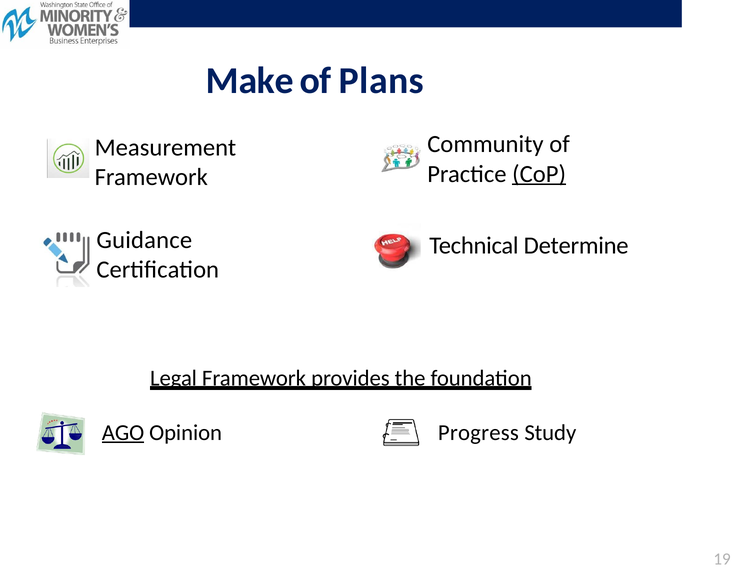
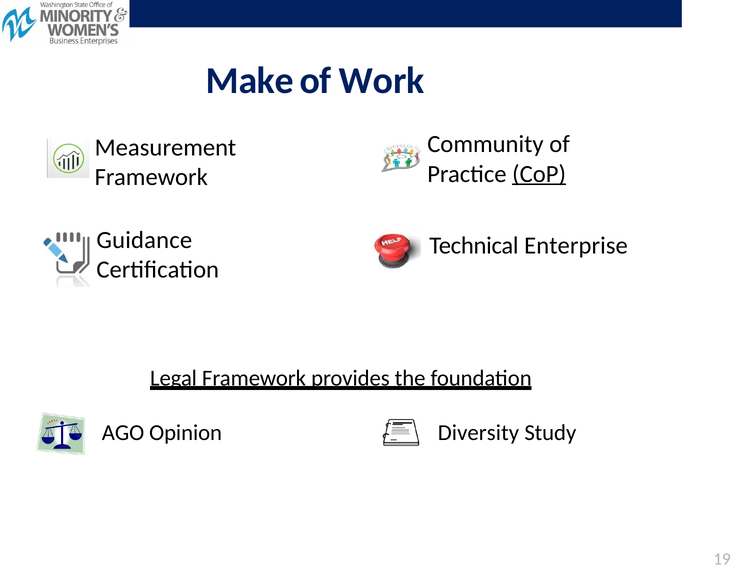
Plans: Plans -> Work
Determine: Determine -> Enterprise
AGO underline: present -> none
Progress: Progress -> Diversity
